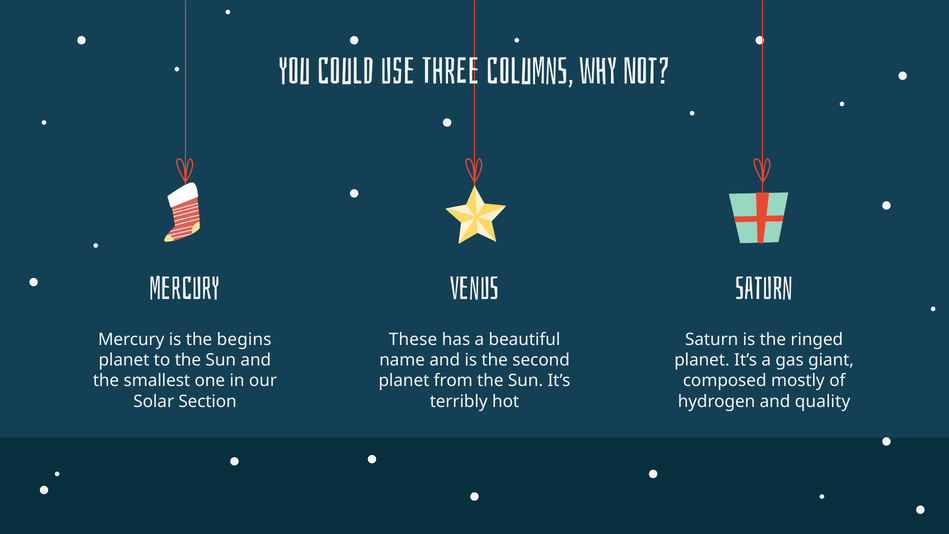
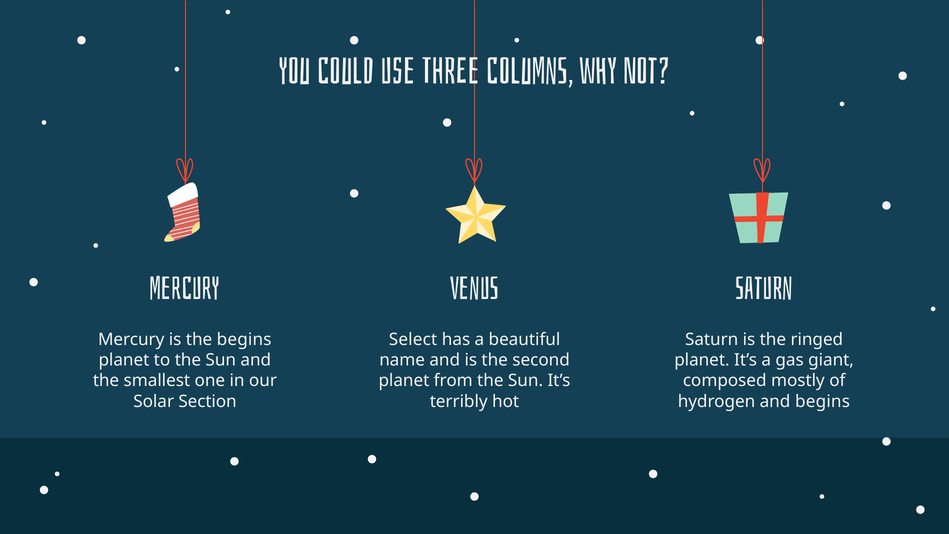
These: These -> Select
and quality: quality -> begins
